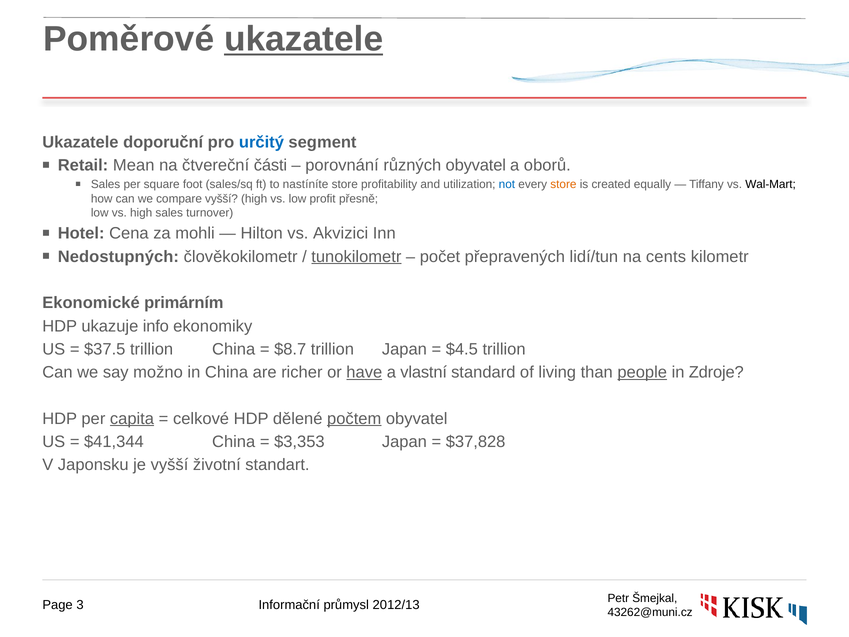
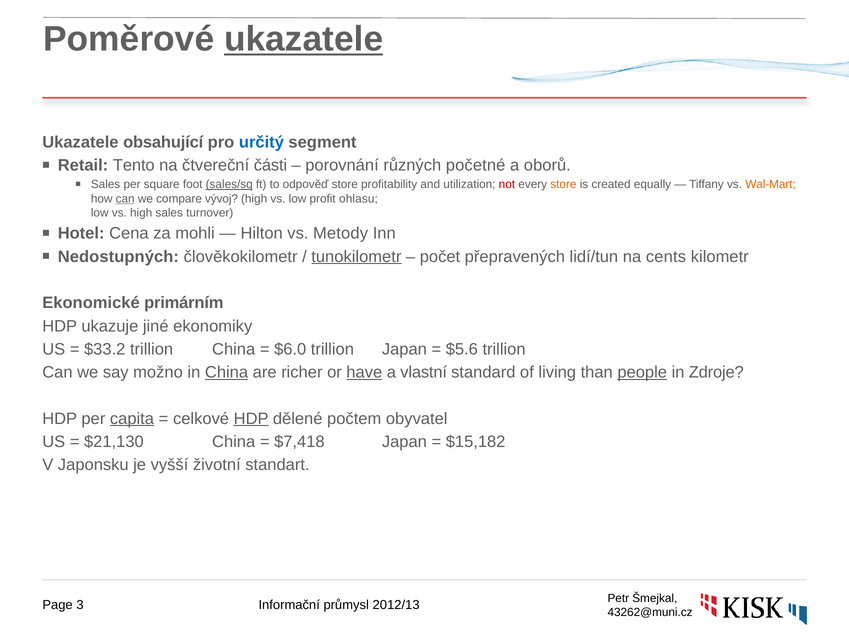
doporuční: doporuční -> obsahující
Mean: Mean -> Tento
různých obyvatel: obyvatel -> početné
sales/sq underline: none -> present
nastíníte: nastíníte -> odpověď
not colour: blue -> red
Wal-Mart colour: black -> orange
can at (125, 199) underline: none -> present
compare vyšší: vyšší -> vývoj
přesně: přesně -> ohlasu
Akvizici: Akvizici -> Metody
info: info -> jiné
$37.5: $37.5 -> $33.2
$8.7: $8.7 -> $6.0
$4.5: $4.5 -> $5.6
China at (227, 372) underline: none -> present
HDP at (251, 418) underline: none -> present
počtem underline: present -> none
$41,344: $41,344 -> $21,130
$3,353: $3,353 -> $7,418
$37,828: $37,828 -> $15,182
